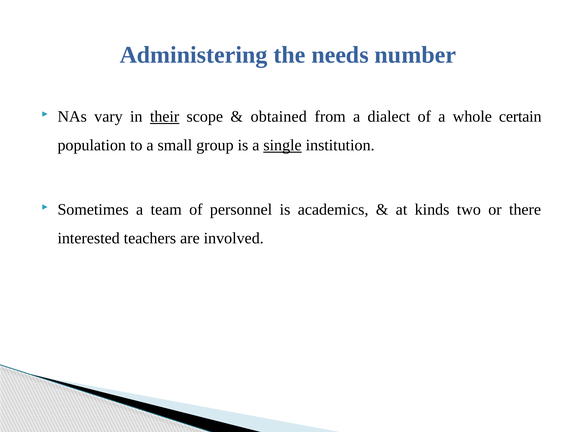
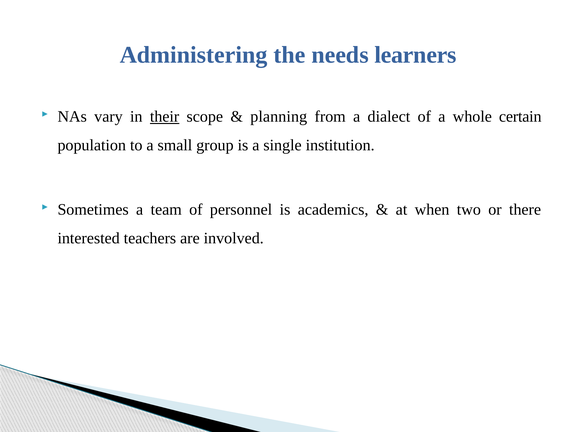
number: number -> learners
obtained: obtained -> planning
single underline: present -> none
kinds: kinds -> when
